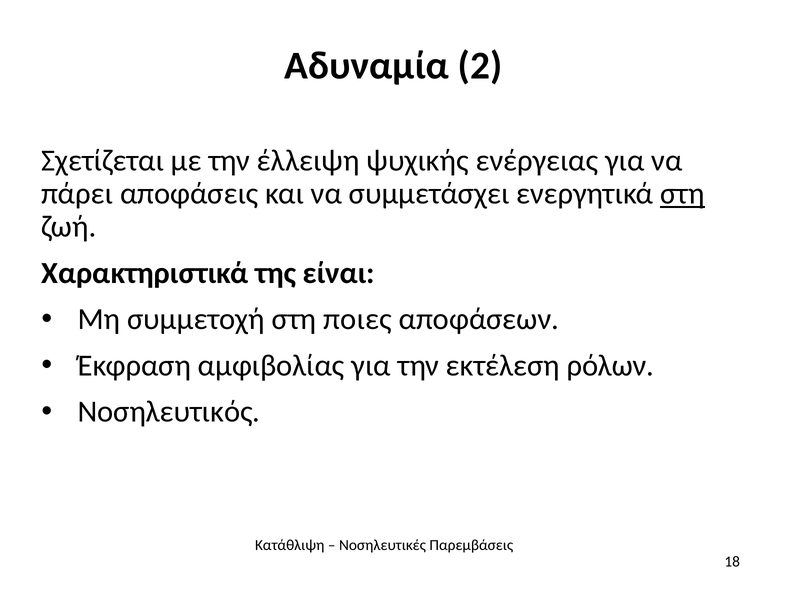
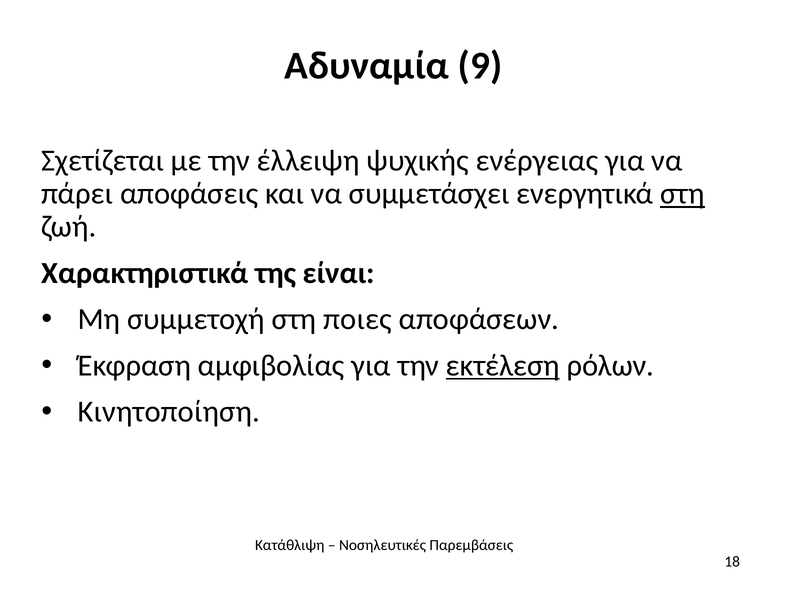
2: 2 -> 9
εκτέλεση underline: none -> present
Νοσηλευτικός: Νοσηλευτικός -> Κινητοποίηση
